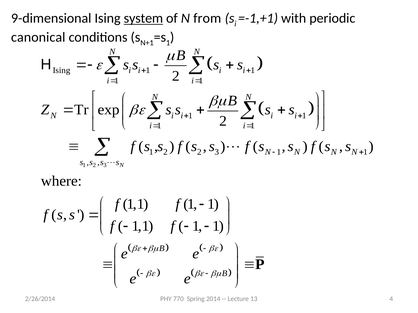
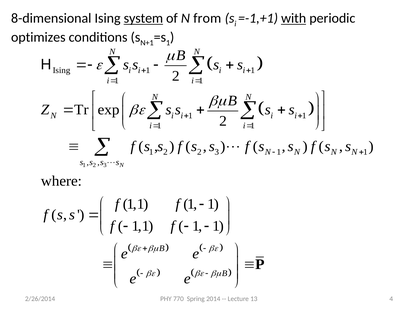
9-dimensional: 9-dimensional -> 8-dimensional
with underline: none -> present
canonical: canonical -> optimizes
